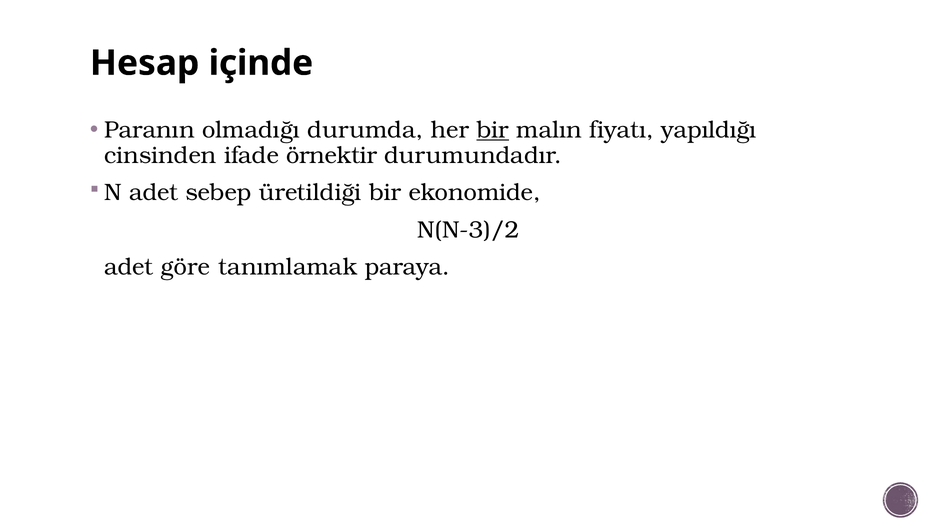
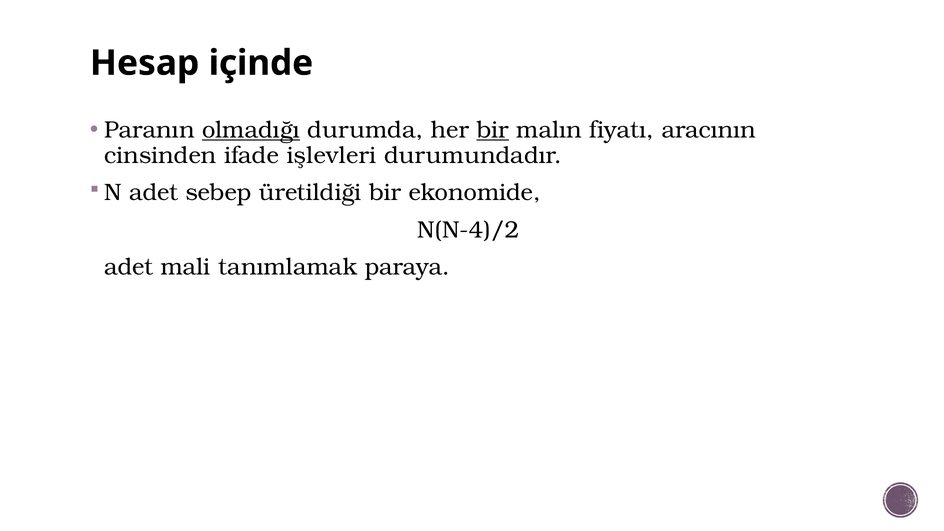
olmadığı underline: none -> present
yapıldığı: yapıldığı -> aracının
örnektir: örnektir -> işlevleri
N(N-3)/2: N(N-3)/2 -> N(N-4)/2
göre: göre -> mali
